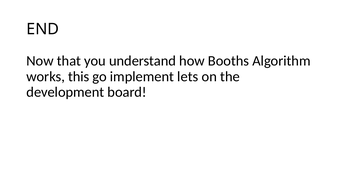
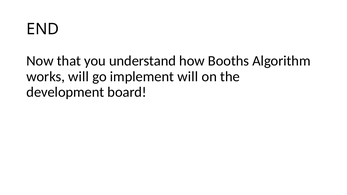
works this: this -> will
implement lets: lets -> will
